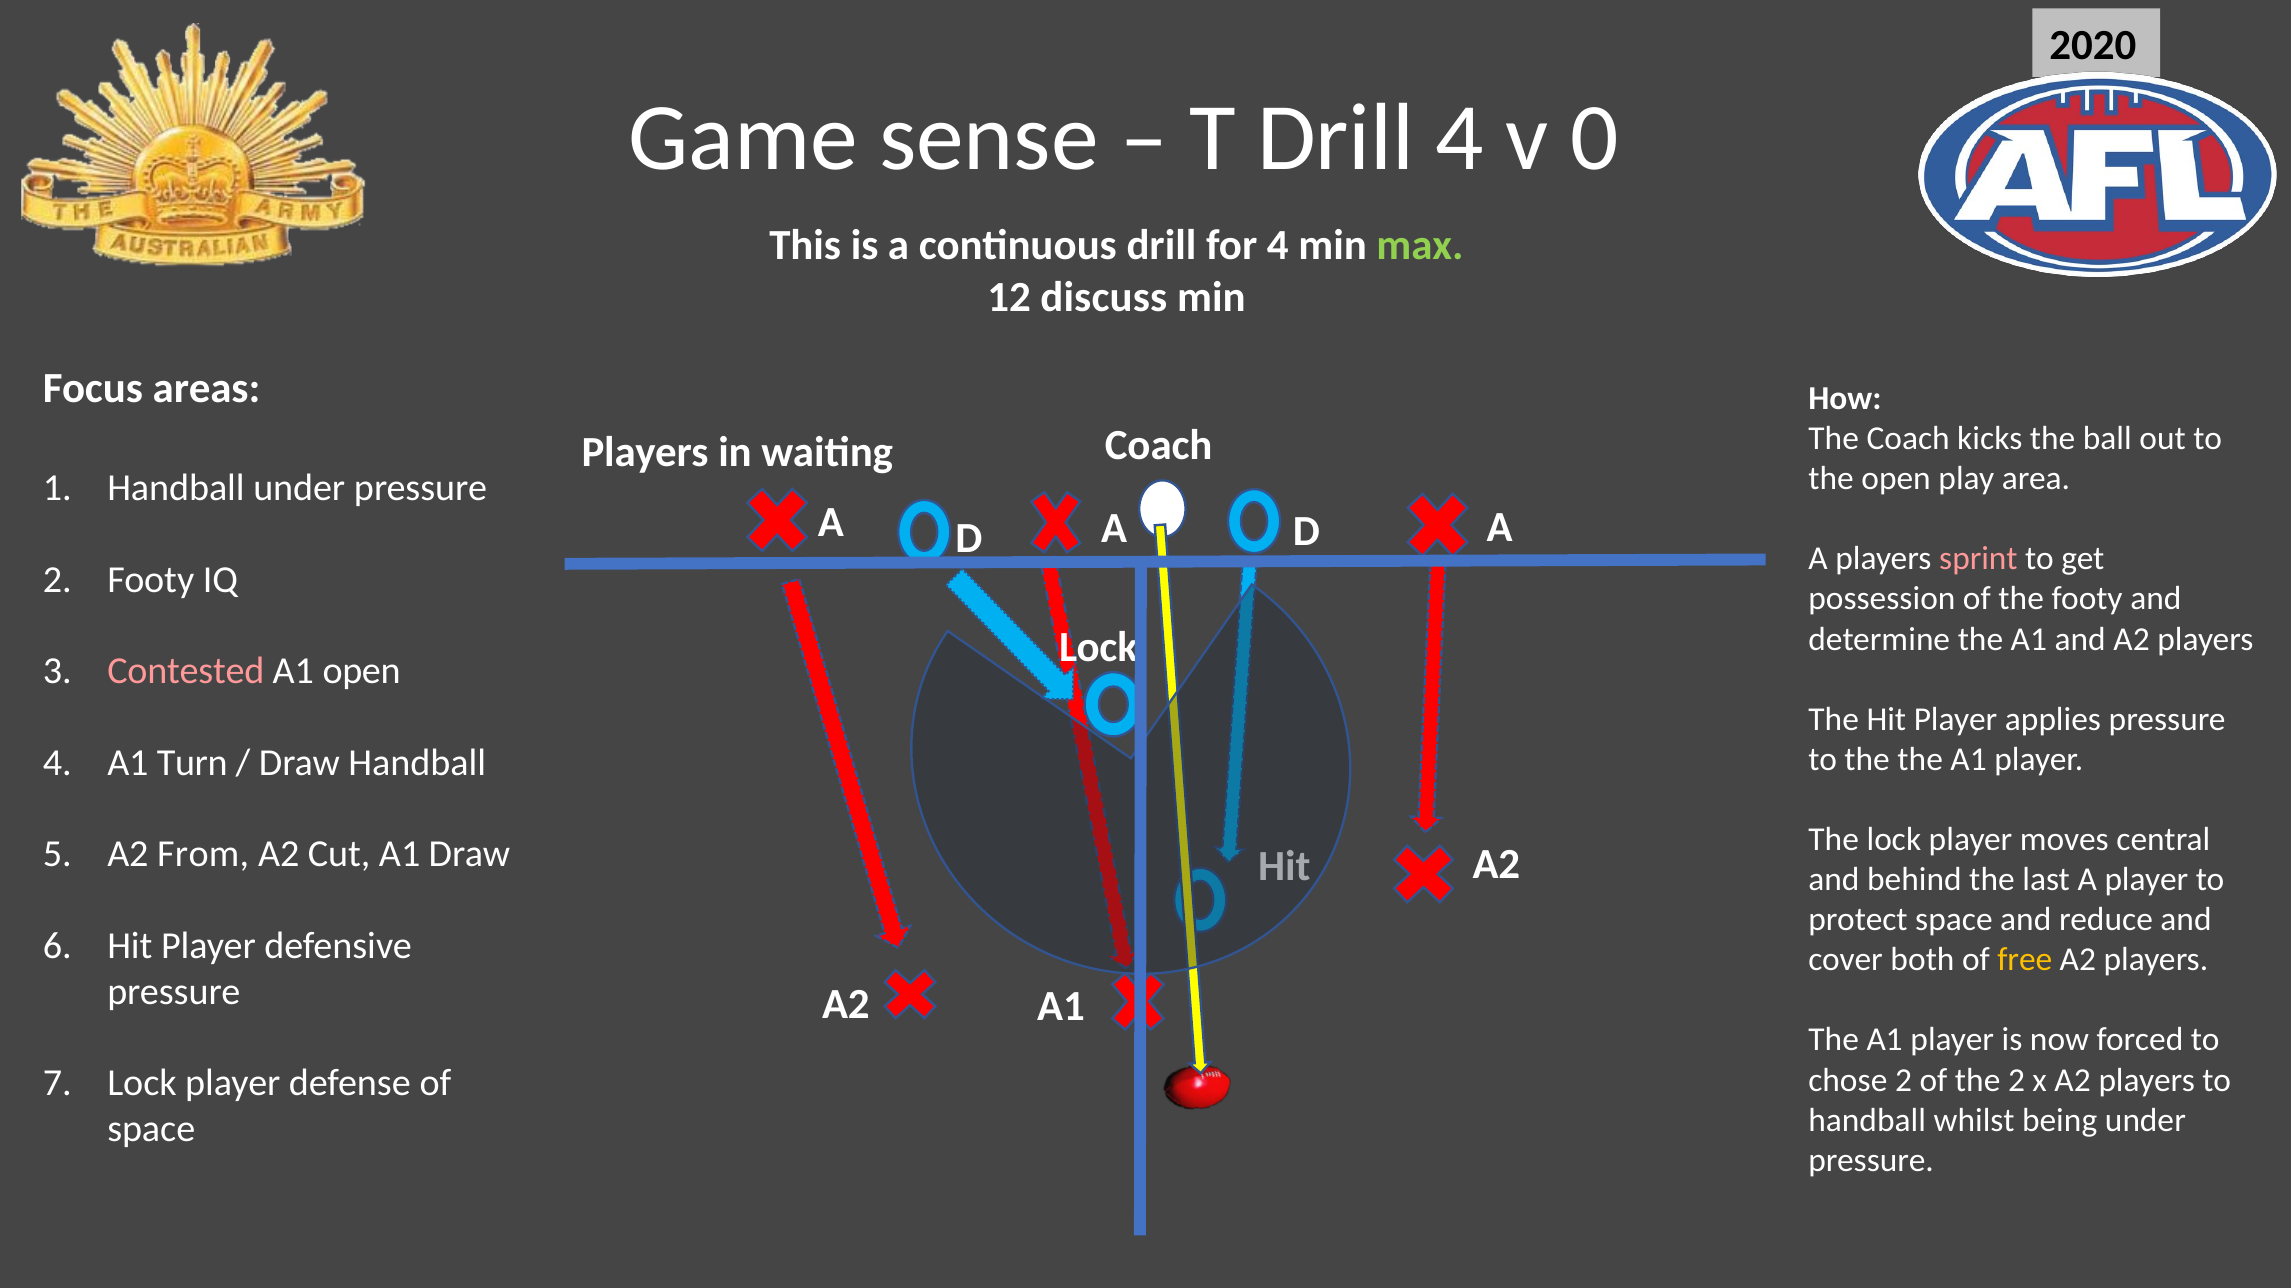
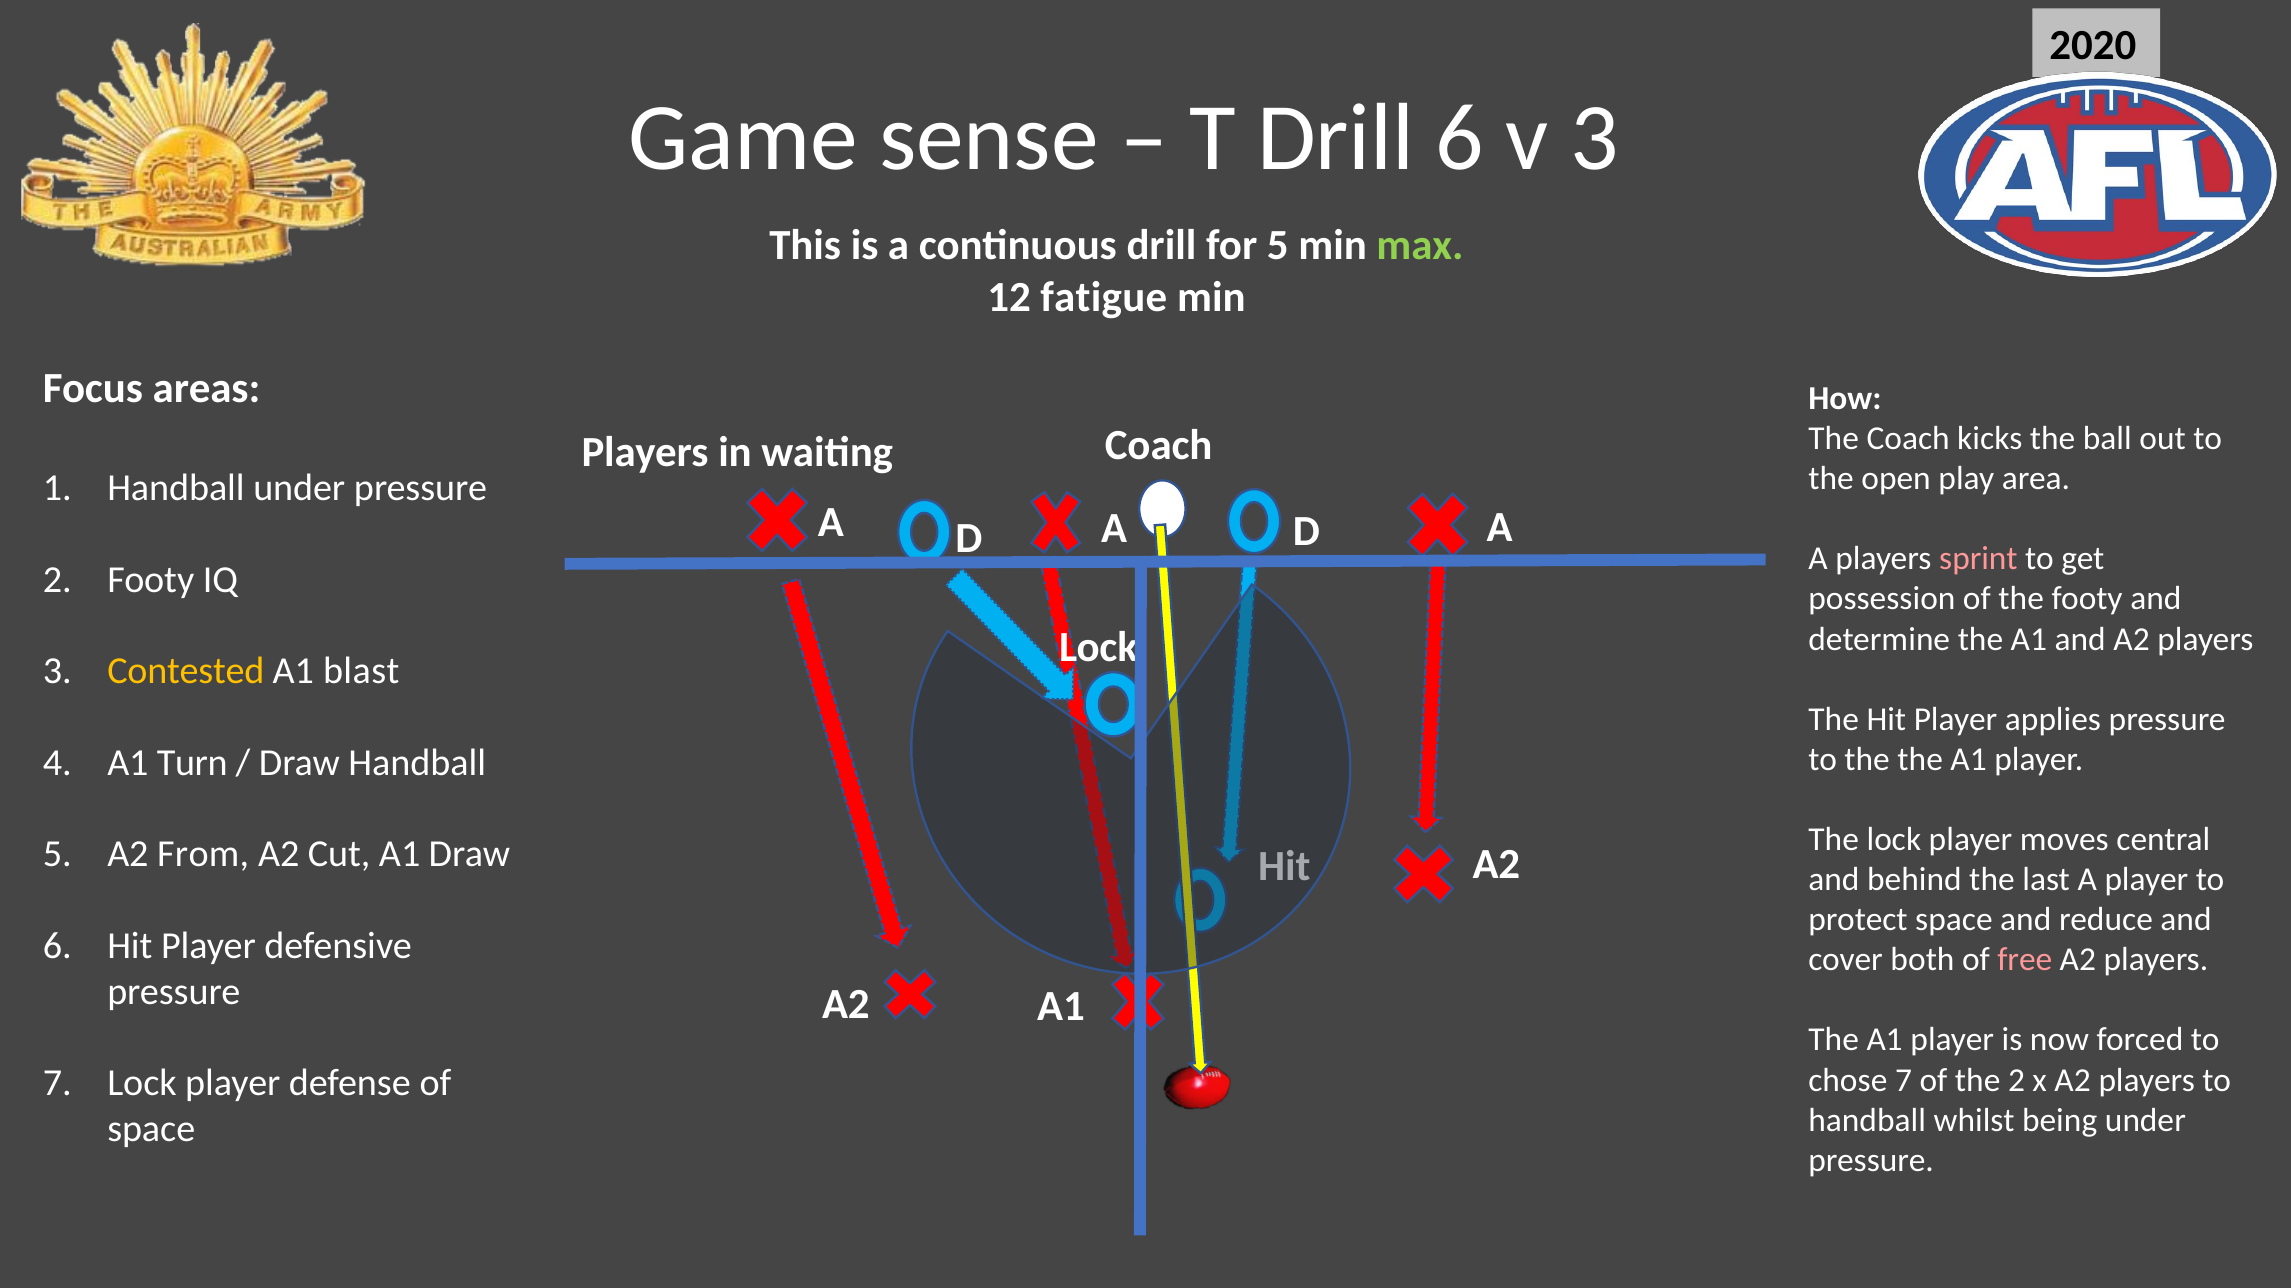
Drill 4: 4 -> 6
v 0: 0 -> 3
for 4: 4 -> 5
discuss: discuss -> fatigue
Contested colour: pink -> yellow
A1 open: open -> blast
free colour: yellow -> pink
chose 2: 2 -> 7
